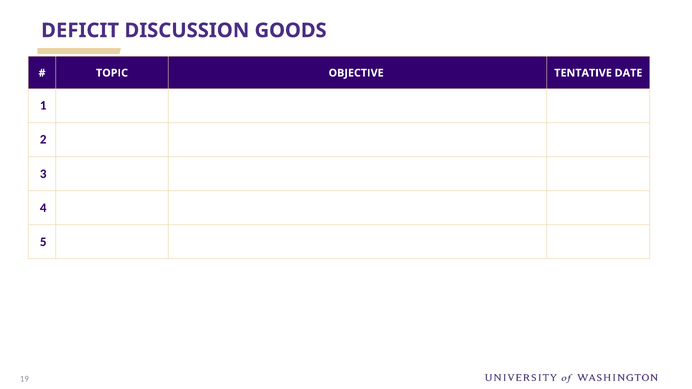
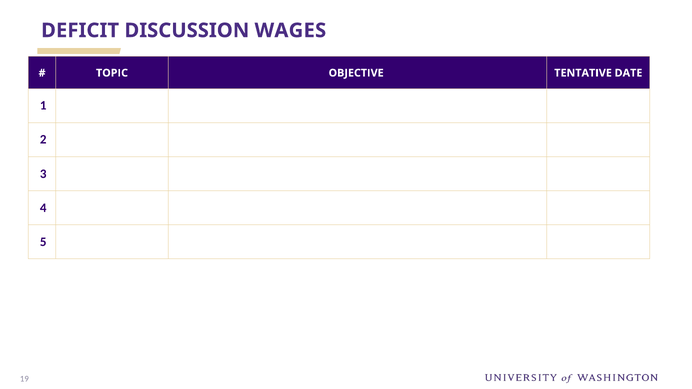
GOODS: GOODS -> WAGES
